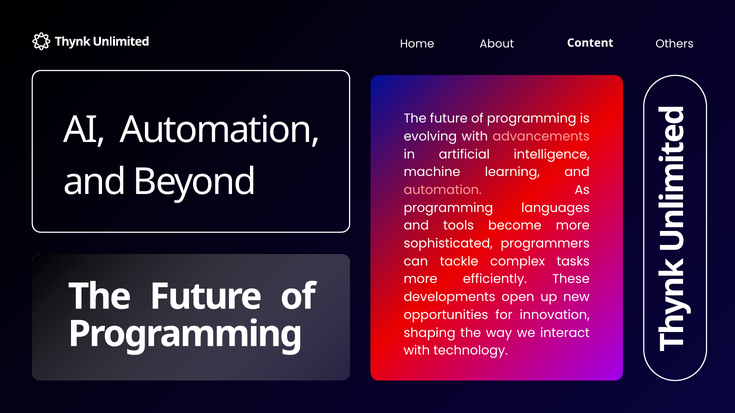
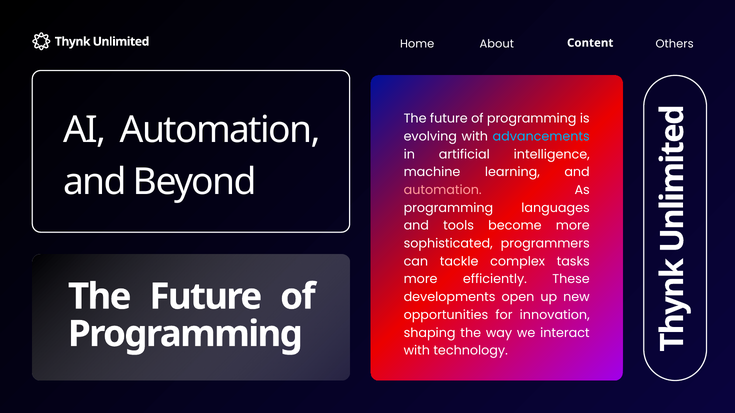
advancements colour: pink -> light blue
